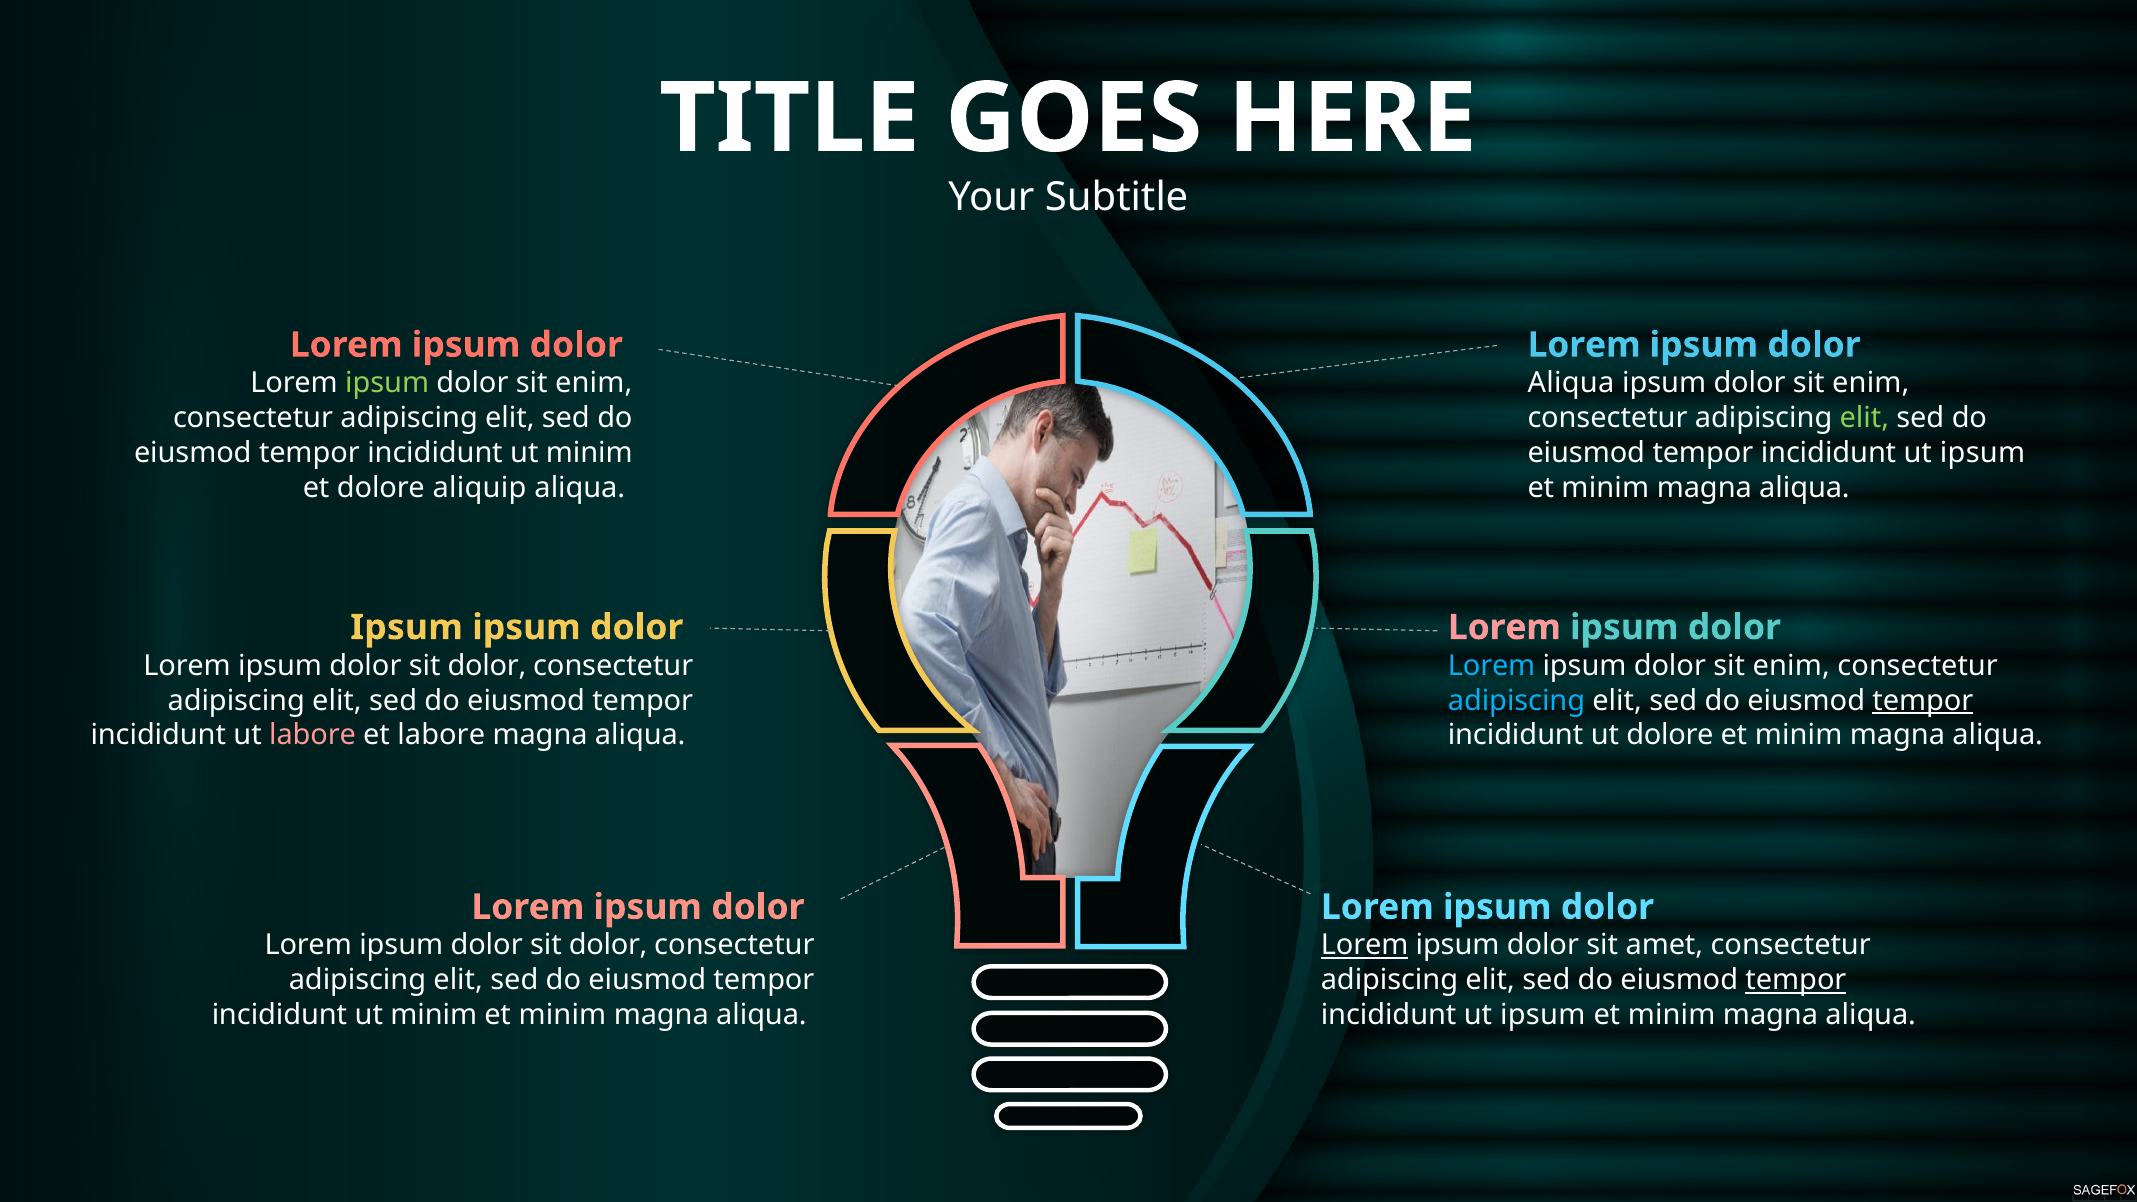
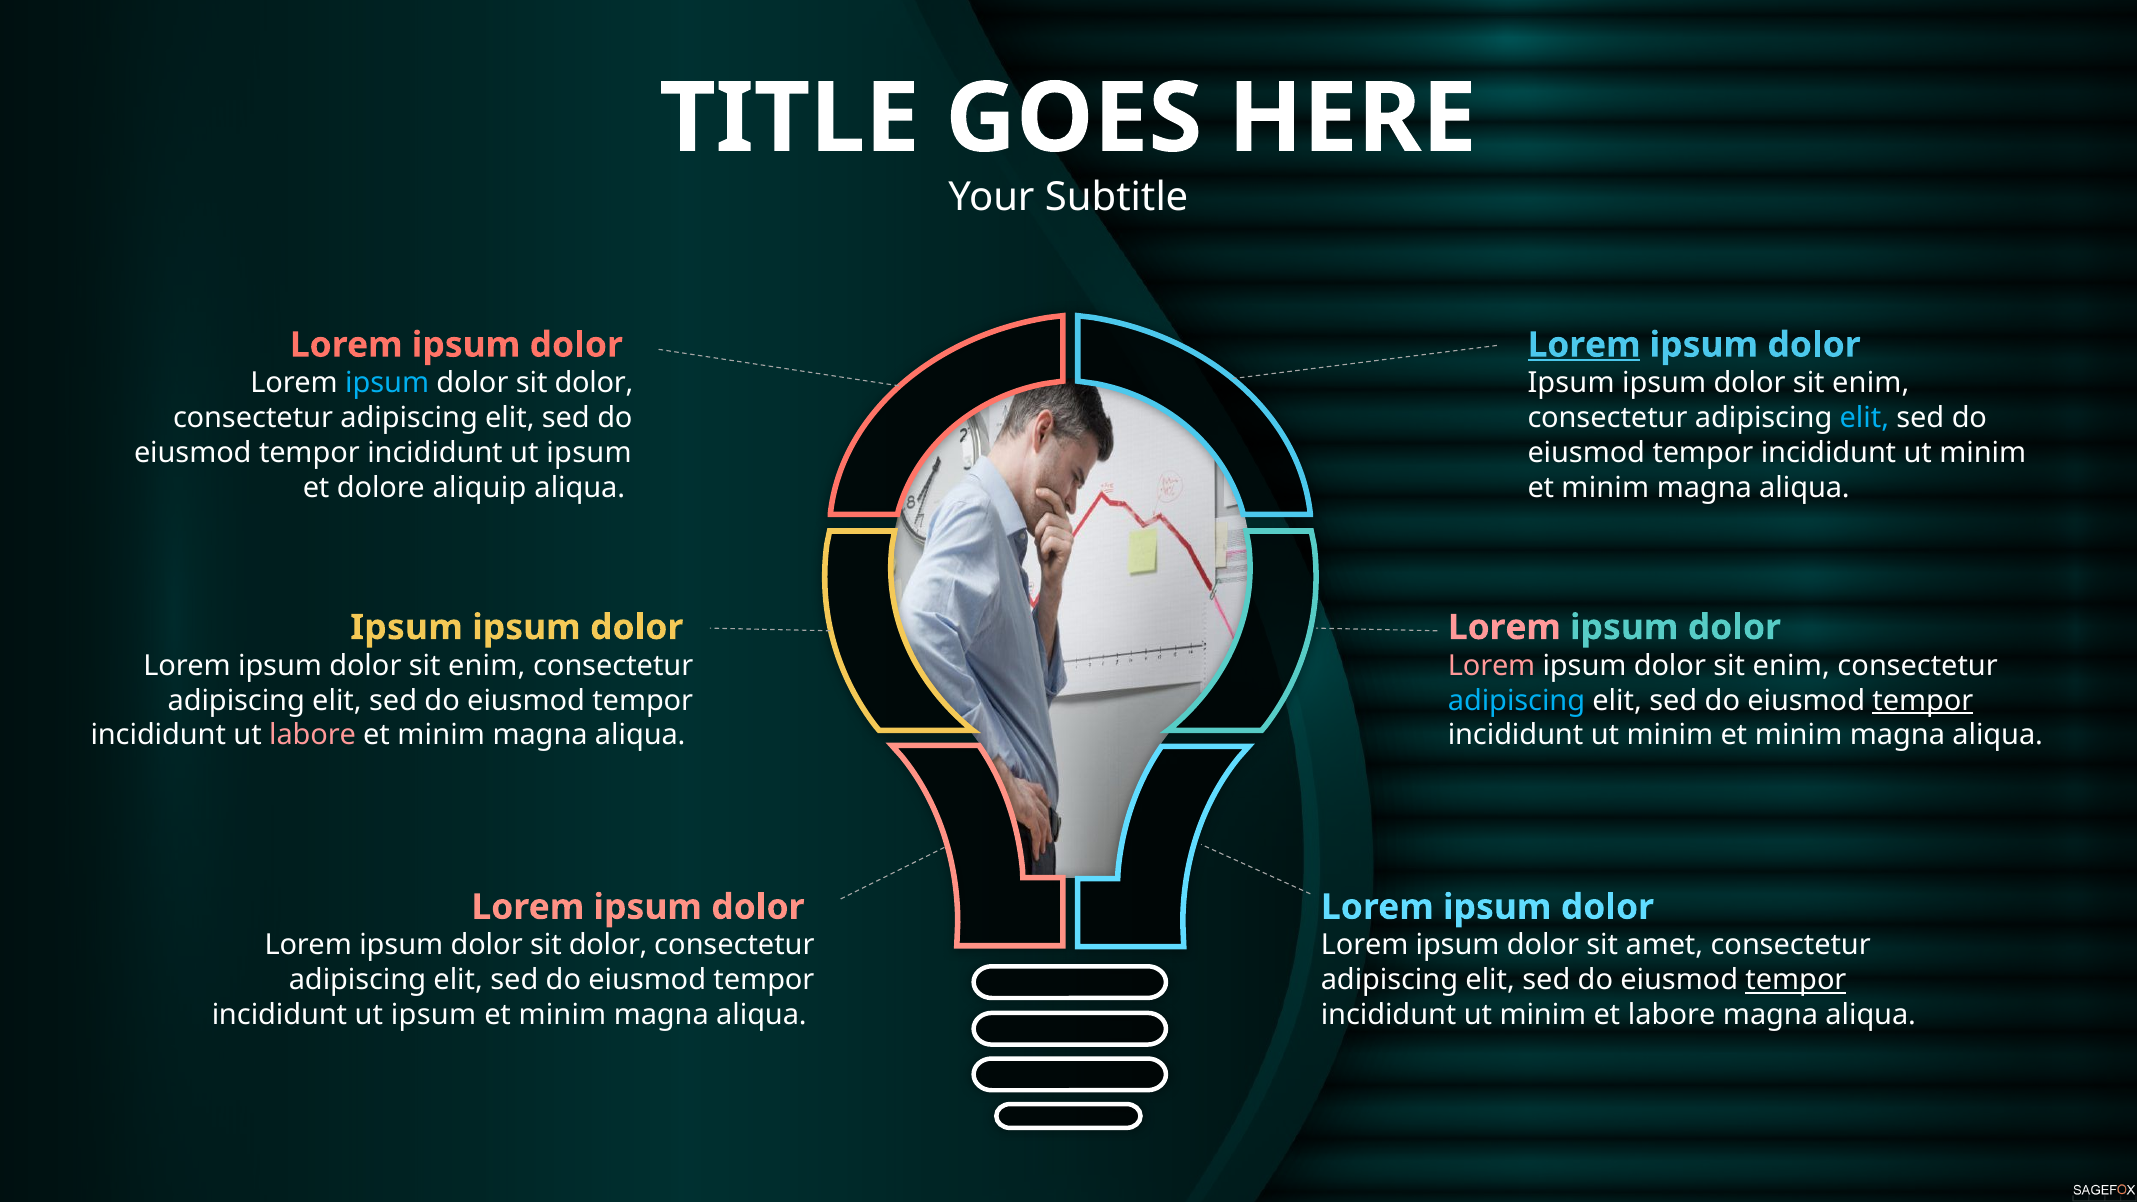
Lorem at (1584, 345) underline: none -> present
ipsum at (387, 383) colour: light green -> light blue
enim at (594, 383): enim -> dolor
Aliqua at (1571, 383): Aliqua -> Ipsum
elit at (1864, 418) colour: light green -> light blue
minim at (589, 453): minim -> ipsum
ipsum at (1983, 453): ipsum -> minim
dolor at (487, 666): dolor -> enim
Lorem at (1492, 666) colour: light blue -> pink
labore at (441, 735): labore -> minim
dolore at (1670, 735): dolore -> minim
Lorem at (1365, 945) underline: present -> none
minim at (434, 1015): minim -> ipsum
ipsum at (1543, 1015): ipsum -> minim
minim at (1672, 1015): minim -> labore
